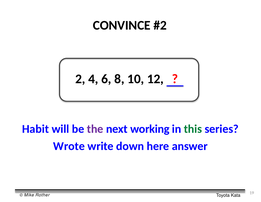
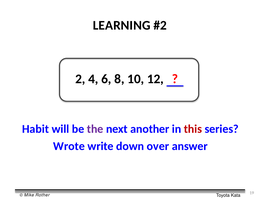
CONVINCE: CONVINCE -> LEARNING
working: working -> another
this colour: green -> red
here: here -> over
